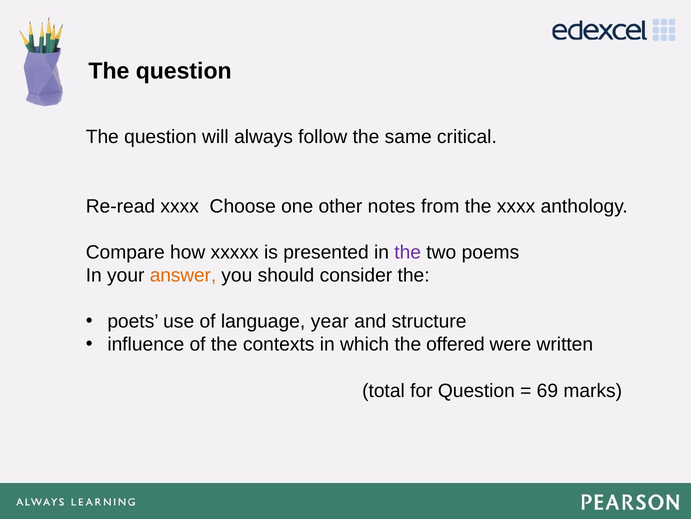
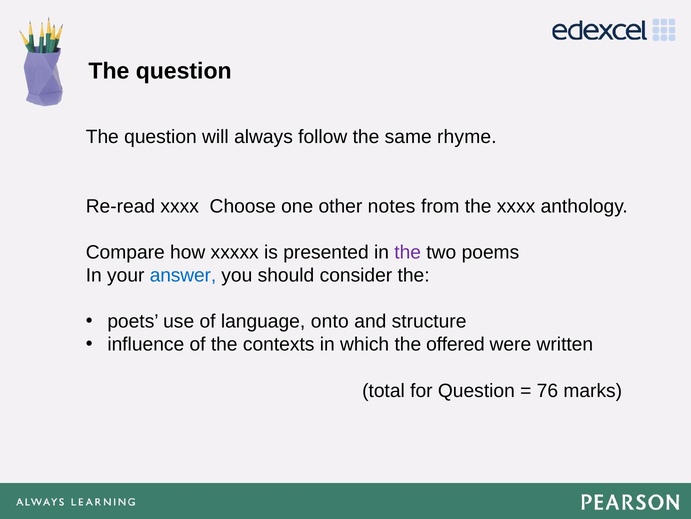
critical: critical -> rhyme
answer colour: orange -> blue
year: year -> onto
69: 69 -> 76
